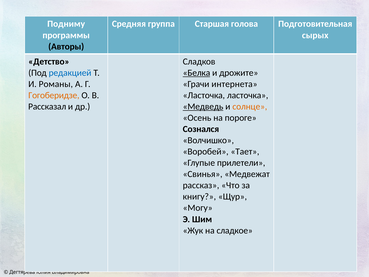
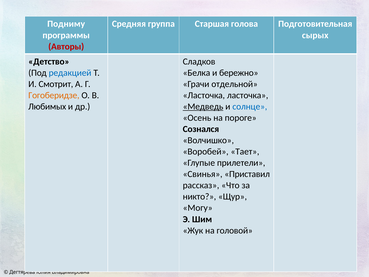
Авторы colour: black -> red
Белка underline: present -> none
дрожите: дрожите -> бережно
Романы: Романы -> Смотрит
интернета: интернета -> отдельной
Рассказал: Рассказал -> Любимых
солнце colour: orange -> blue
Медвежат: Медвежат -> Приставил
книгу: книгу -> никто
сладкое: сладкое -> головой
